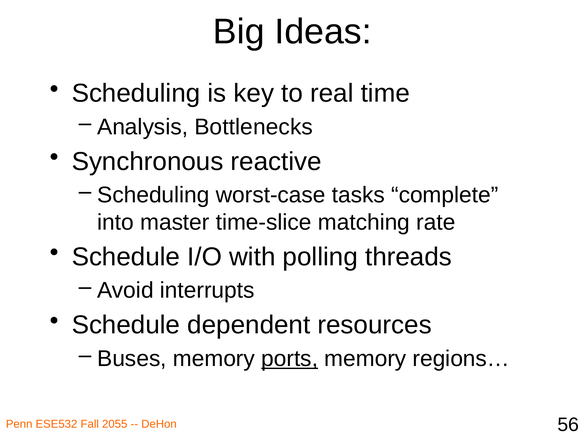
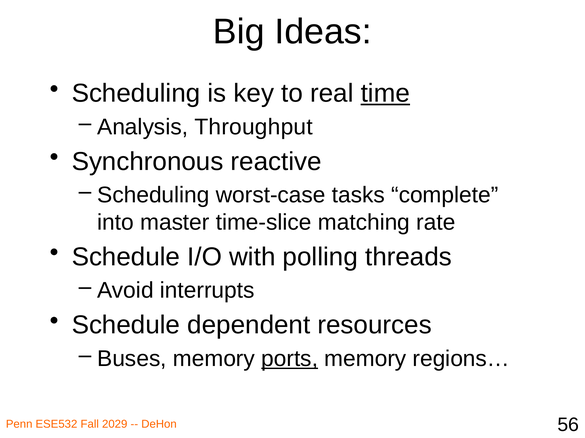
time underline: none -> present
Bottlenecks: Bottlenecks -> Throughput
2055: 2055 -> 2029
